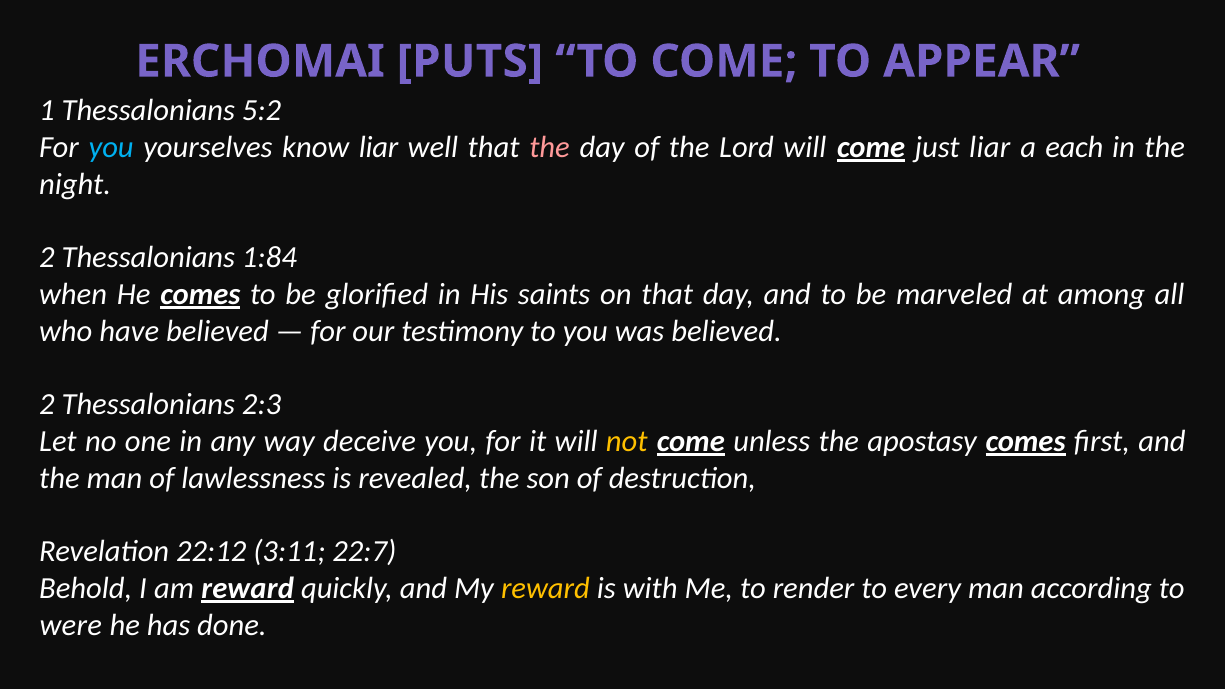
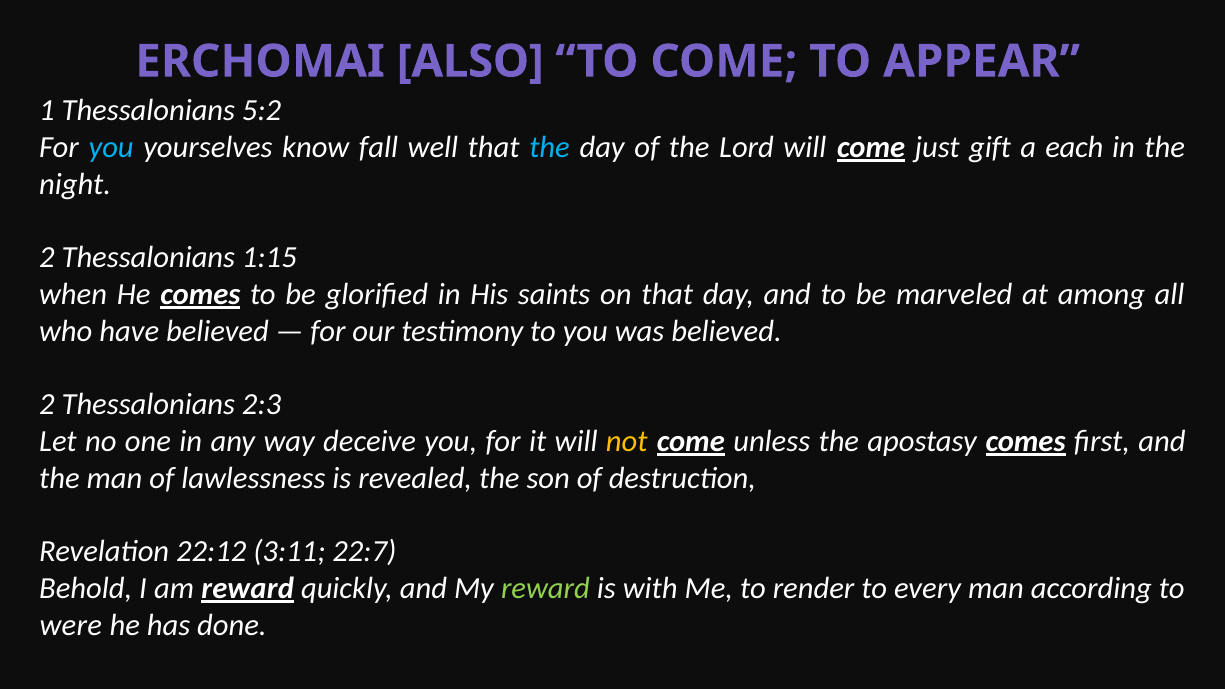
PUTS: PUTS -> ALSO
know liar: liar -> fall
the at (550, 147) colour: pink -> light blue
just liar: liar -> gift
1:84: 1:84 -> 1:15
reward at (545, 588) colour: yellow -> light green
